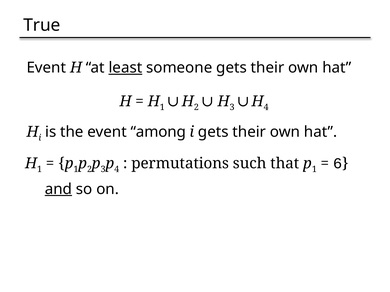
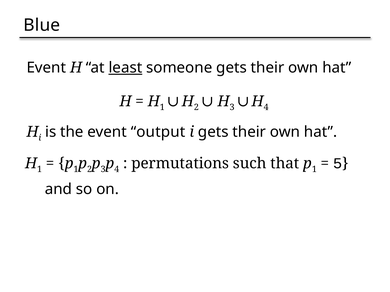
True: True -> Blue
among: among -> output
6: 6 -> 5
and underline: present -> none
